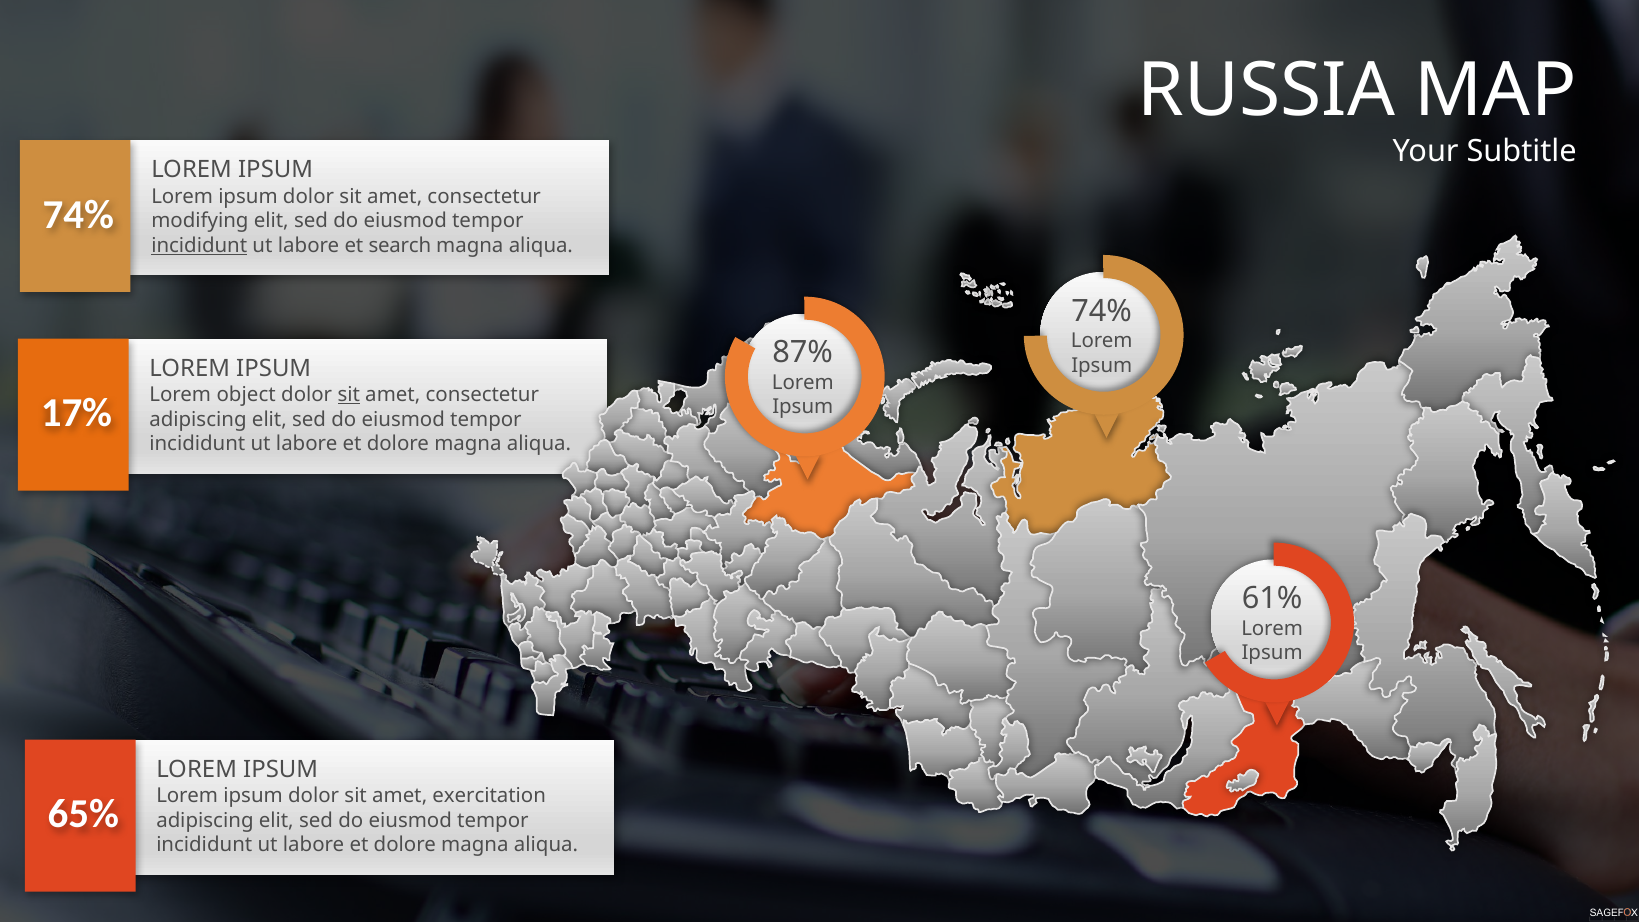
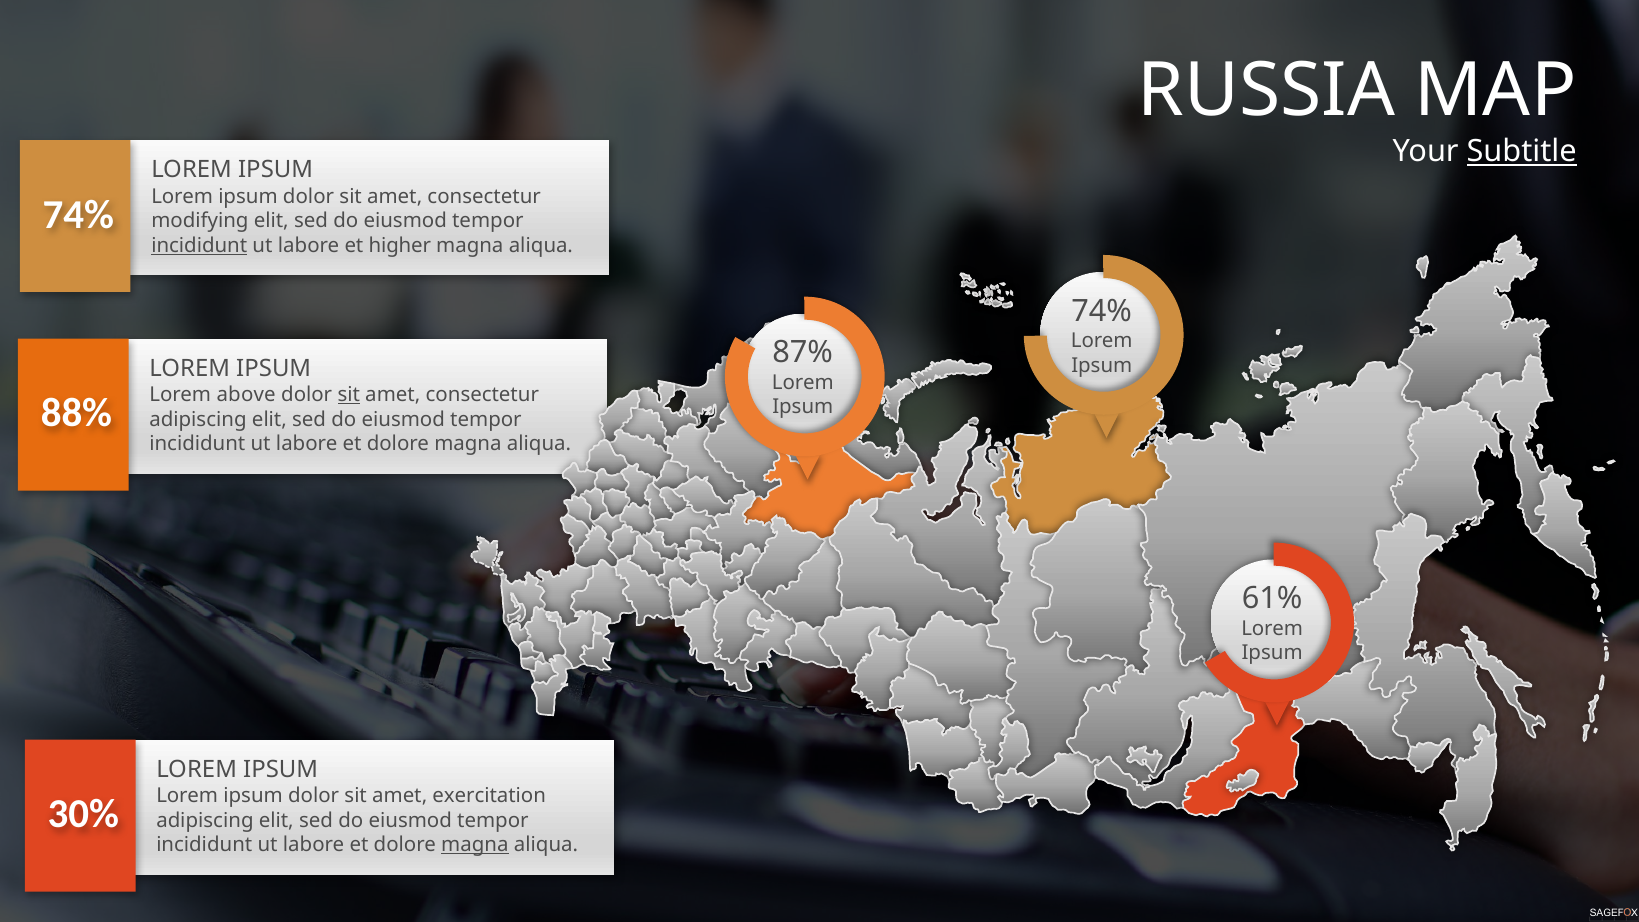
Subtitle underline: none -> present
search: search -> higher
object: object -> above
17%: 17% -> 88%
65%: 65% -> 30%
magna at (475, 845) underline: none -> present
